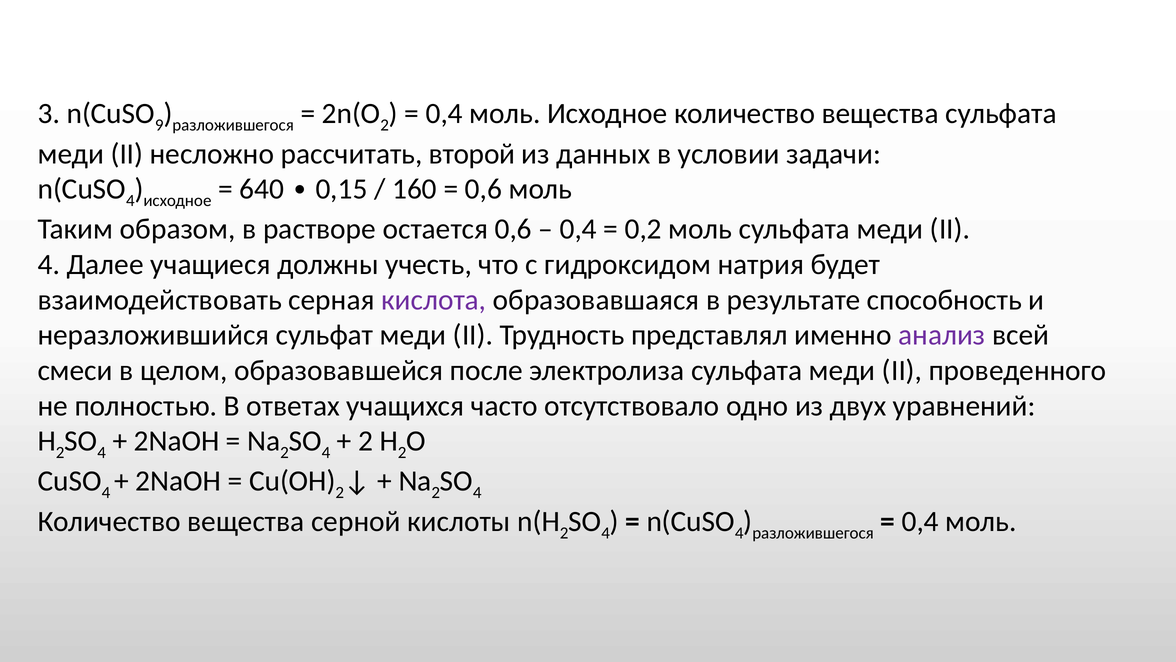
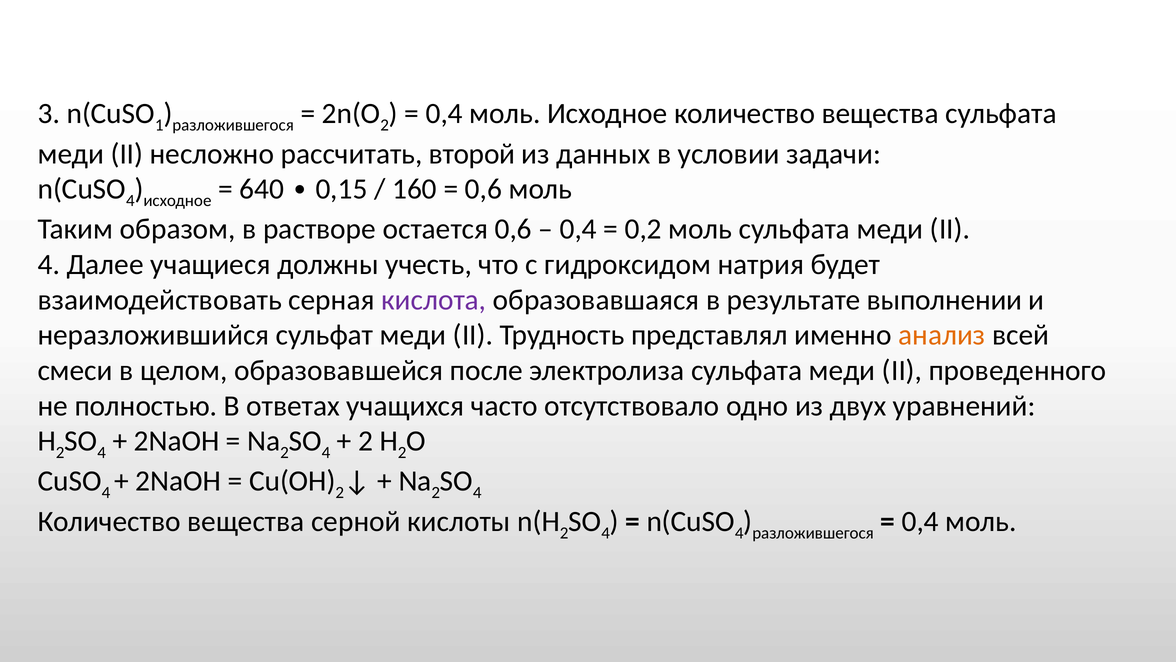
9: 9 -> 1
способность: способность -> выполнении
анализ colour: purple -> orange
